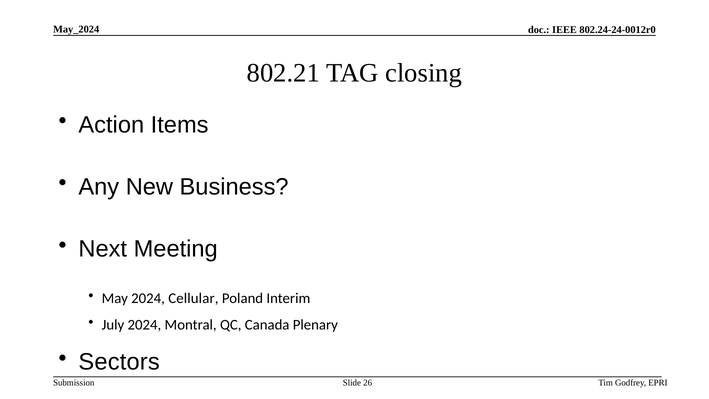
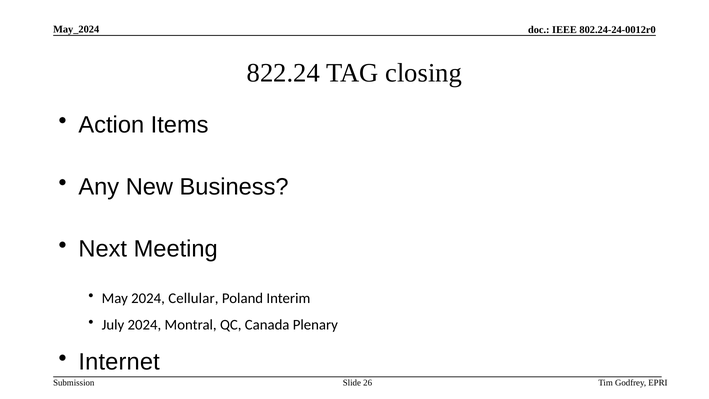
802.21: 802.21 -> 822.24
Sectors: Sectors -> Internet
